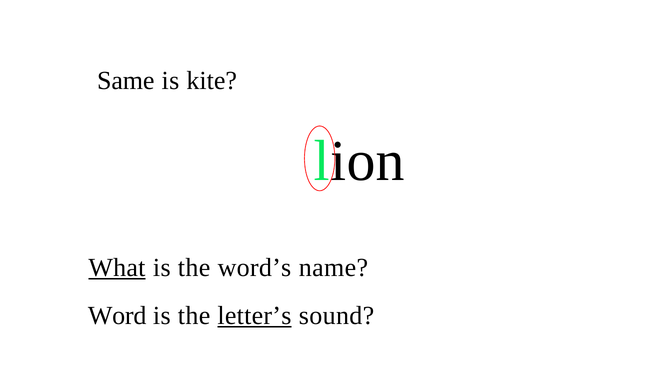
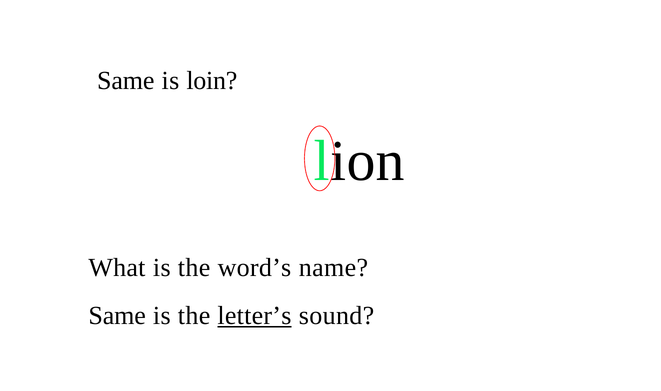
kite: kite -> loin
What underline: present -> none
Word at (117, 315): Word -> Same
